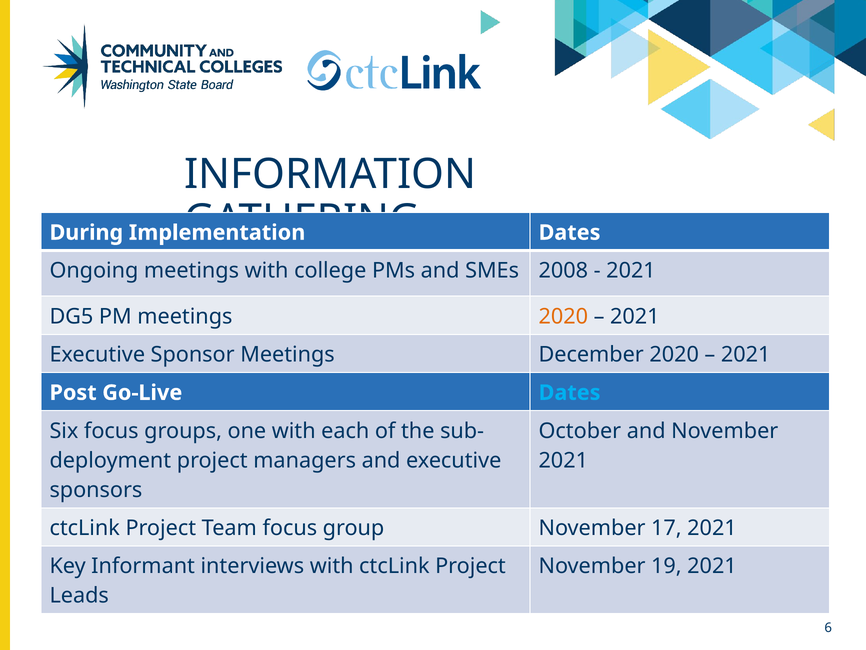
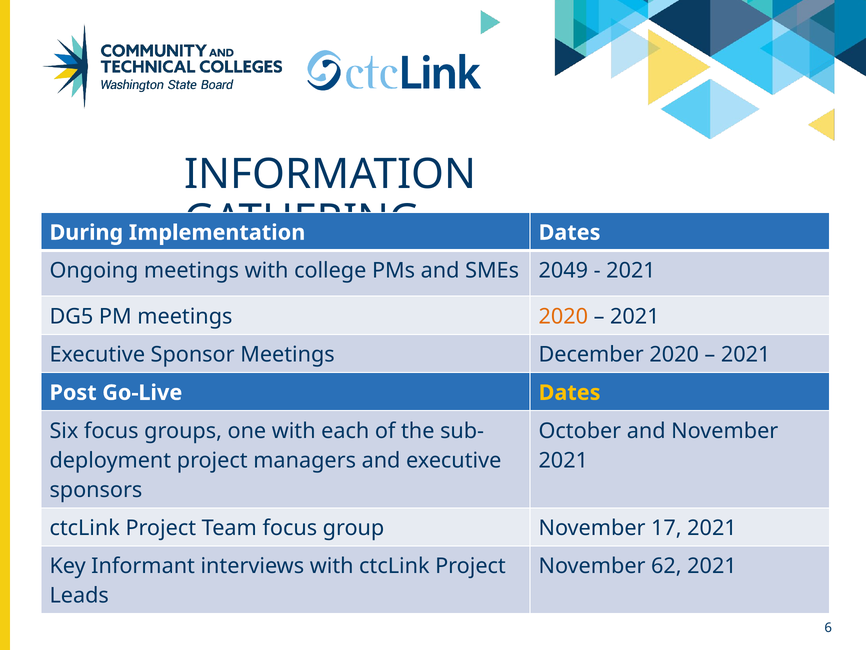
2008: 2008 -> 2049
Dates at (570, 392) colour: light blue -> yellow
19: 19 -> 62
